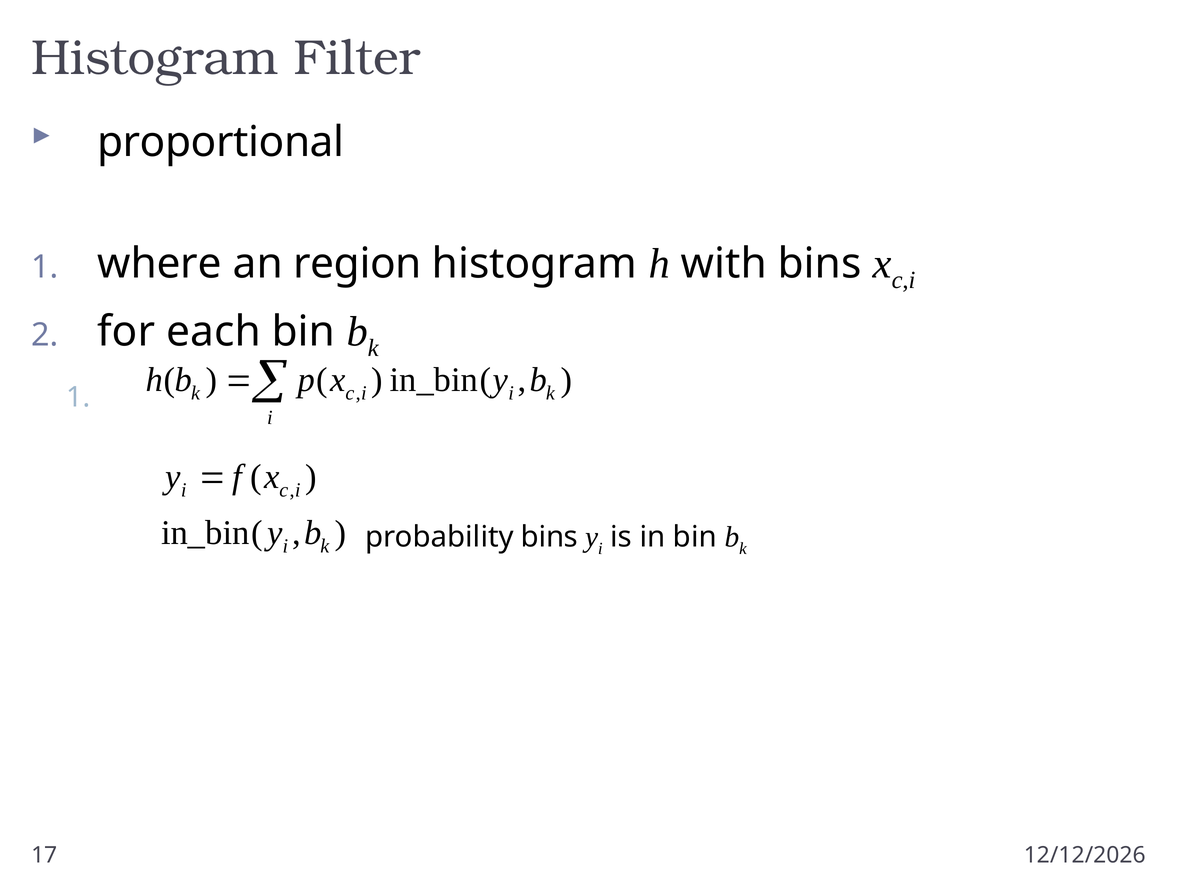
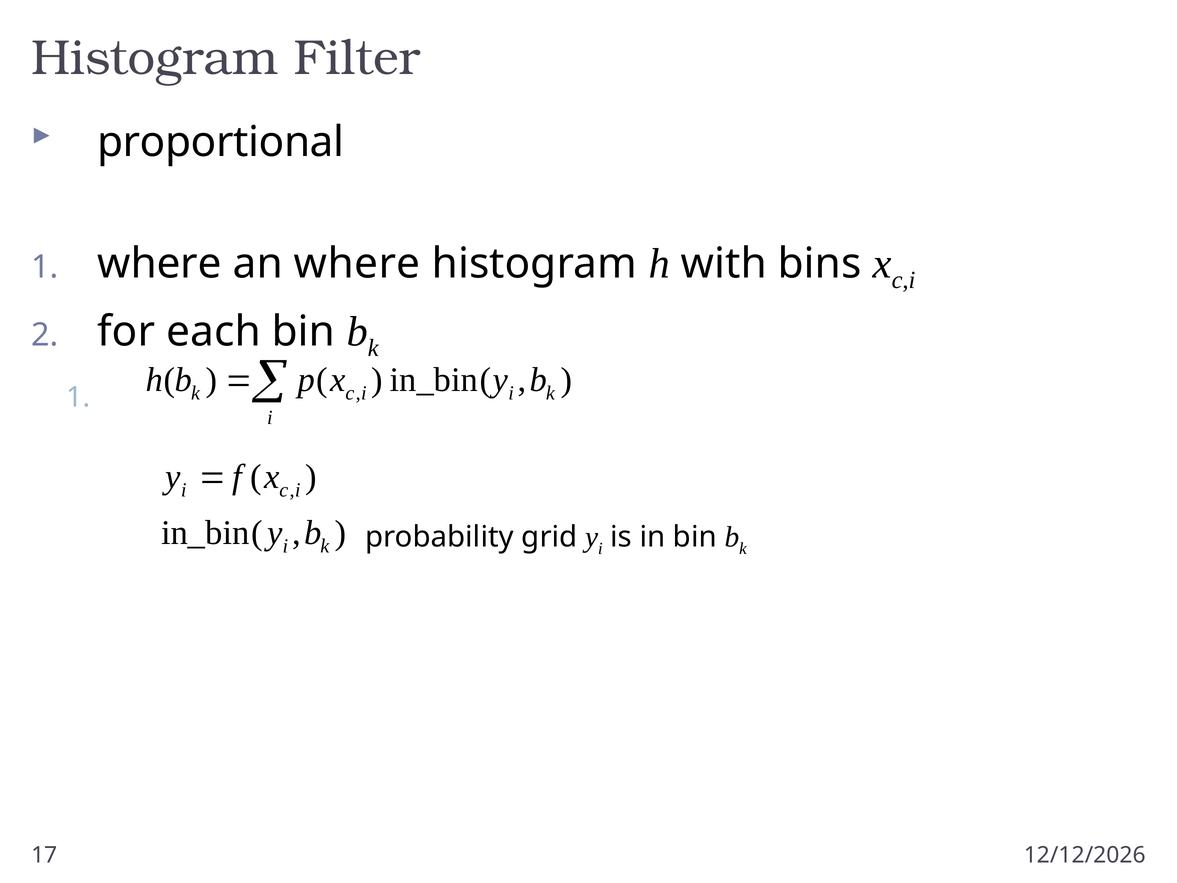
an region: region -> where
probability bins: bins -> grid
